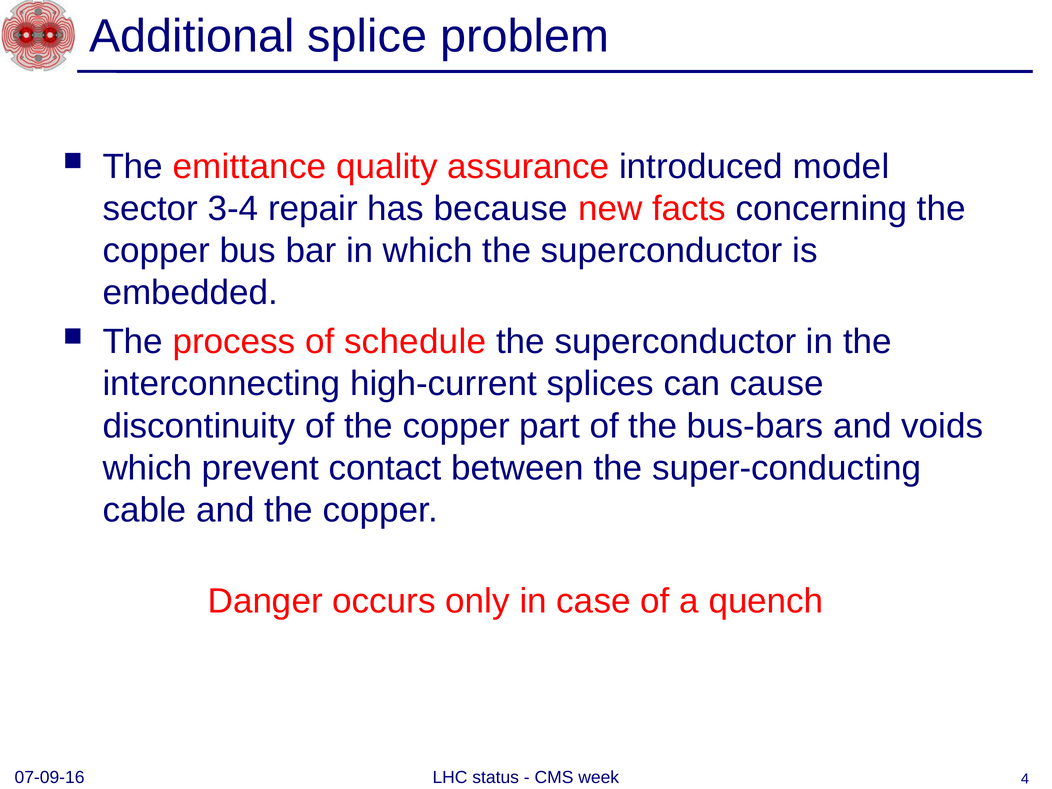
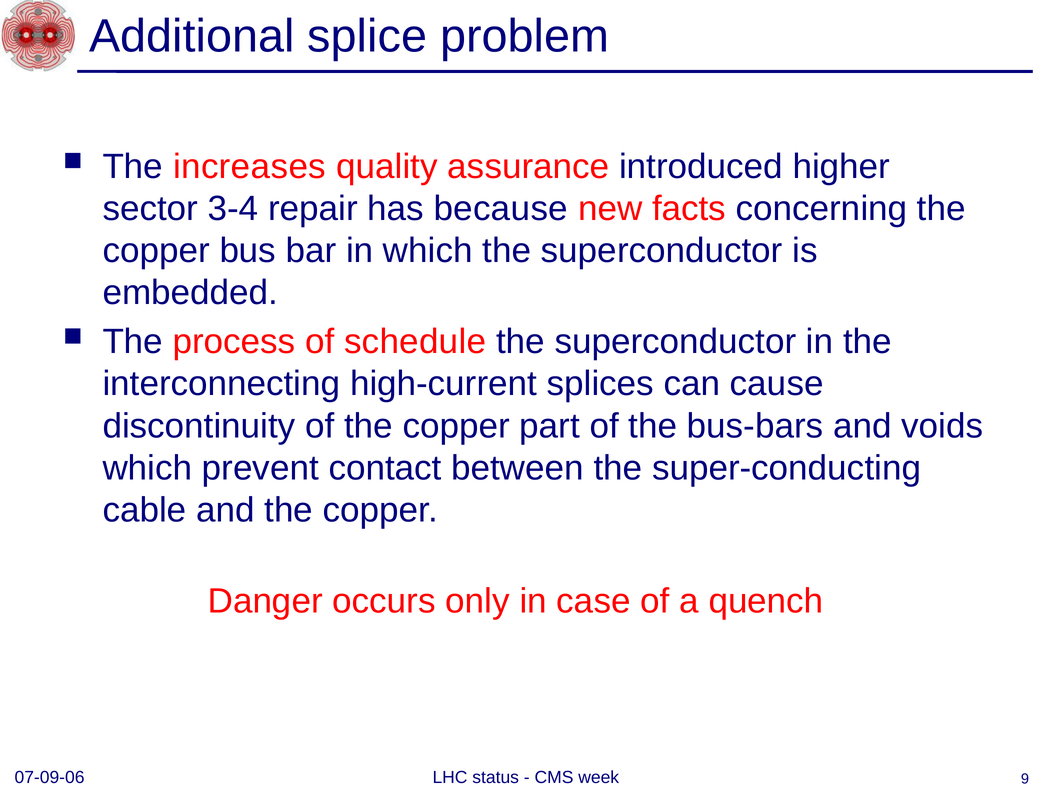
emittance: emittance -> increases
model: model -> higher
07-09-16: 07-09-16 -> 07-09-06
4: 4 -> 9
